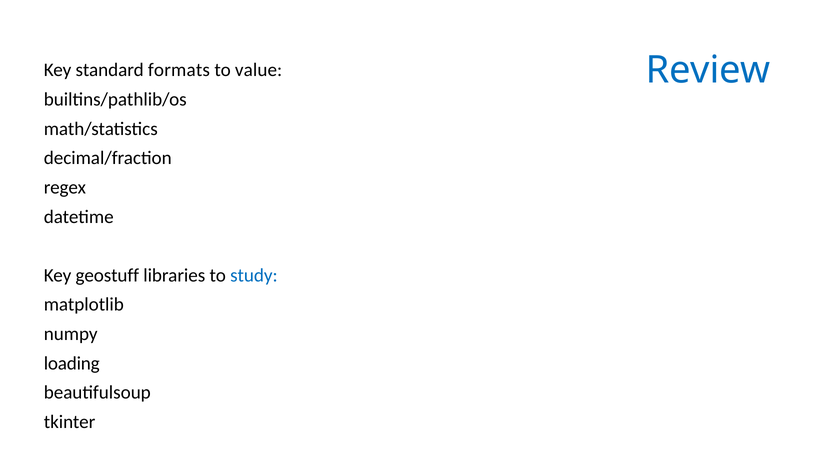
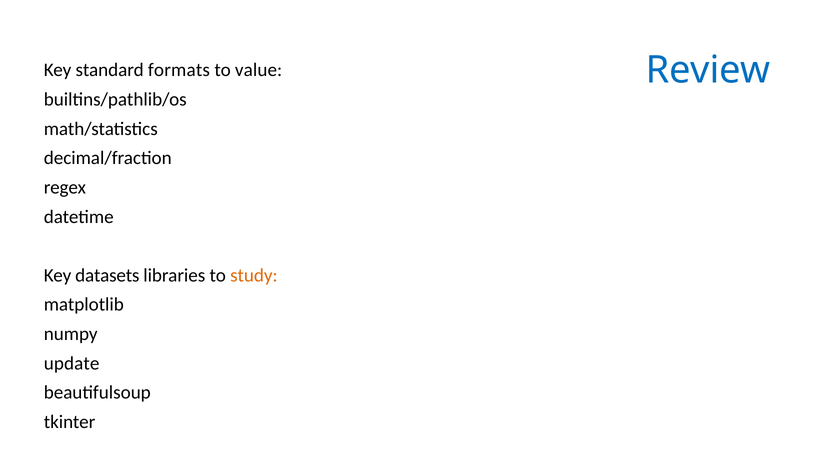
geostuff: geostuff -> datasets
study colour: blue -> orange
loading: loading -> update
